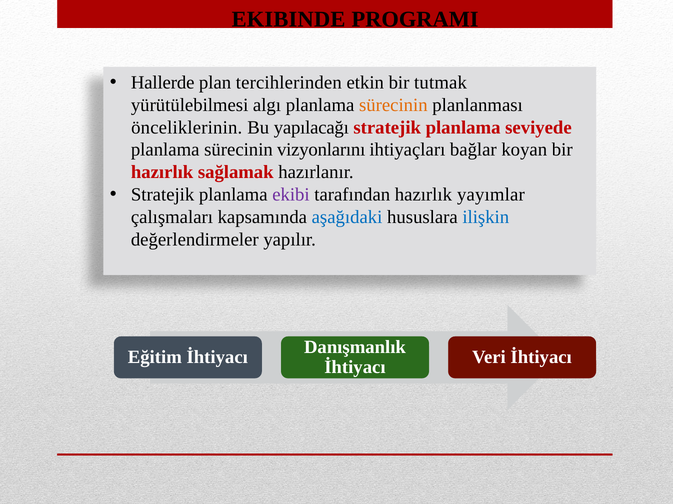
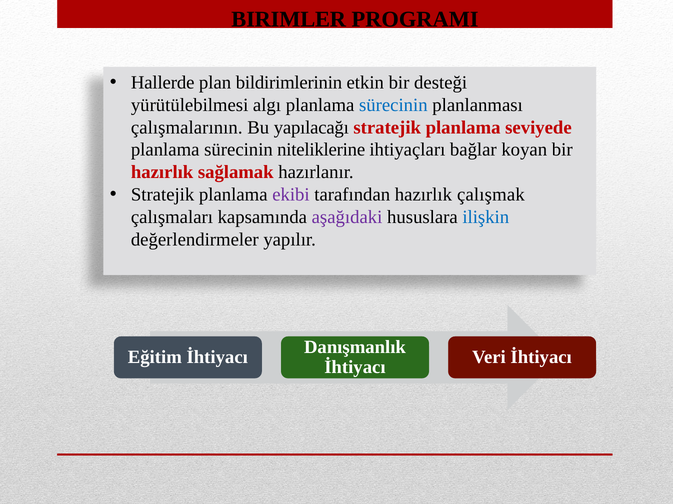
EKIBINDE: EKIBINDE -> BIRIMLER
tercihlerinden: tercihlerinden -> bildirimlerinin
tutmak: tutmak -> desteği
sürecinin at (393, 105) colour: orange -> blue
önceliklerinin: önceliklerinin -> çalışmalarının
vizyonlarını: vizyonlarını -> niteliklerine
yayımlar: yayımlar -> çalışmak
aşağıdaki colour: blue -> purple
